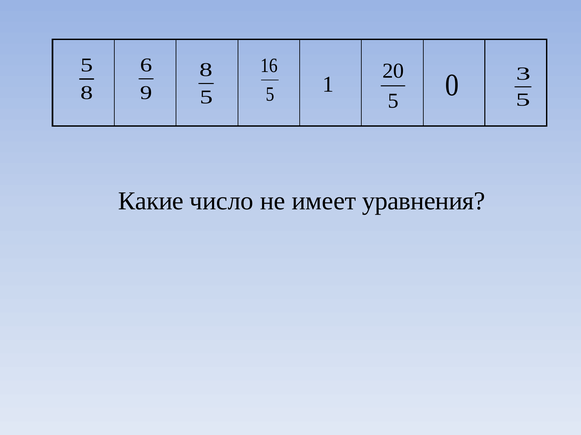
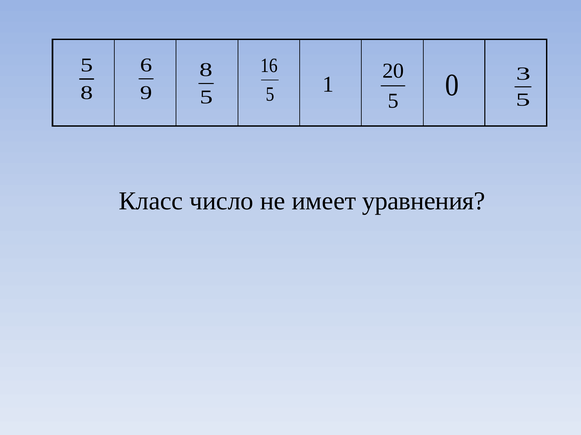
Какие: Какие -> Класс
